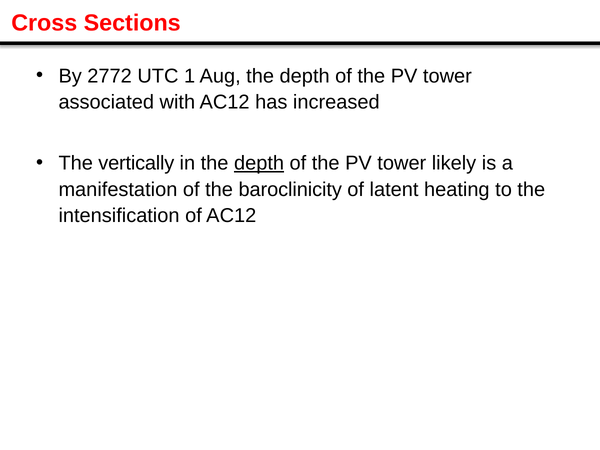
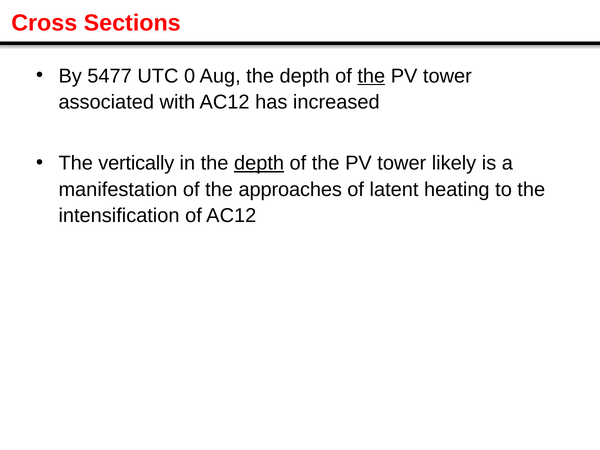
2772: 2772 -> 5477
1: 1 -> 0
the at (371, 76) underline: none -> present
baroclinicity: baroclinicity -> approaches
